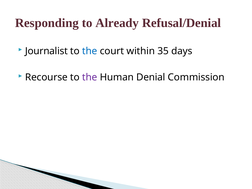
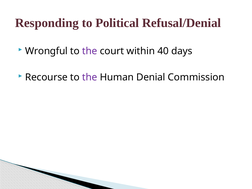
Already: Already -> Political
Journalist: Journalist -> Wrongful
the at (90, 51) colour: blue -> purple
35: 35 -> 40
